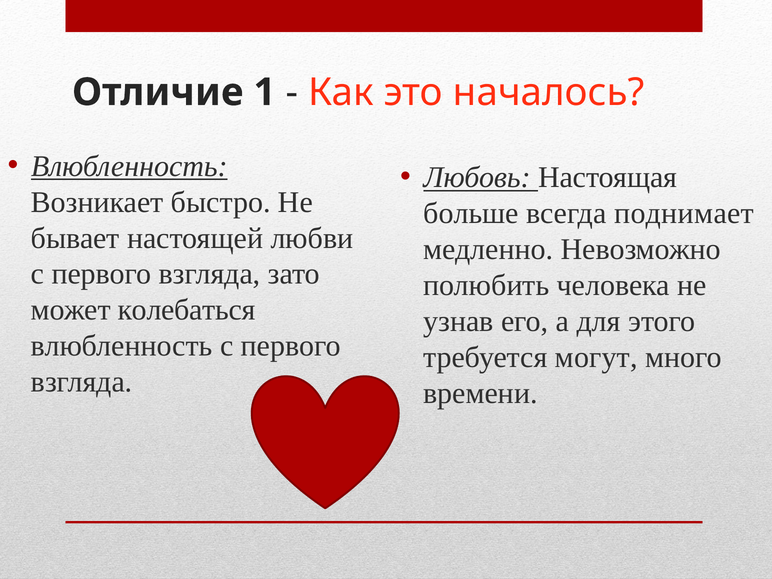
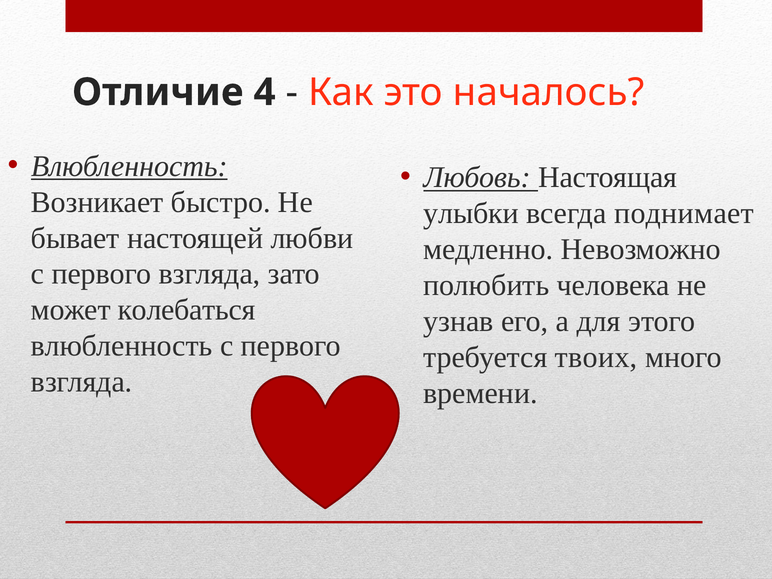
1: 1 -> 4
больше: больше -> улыбки
могут: могут -> твоих
